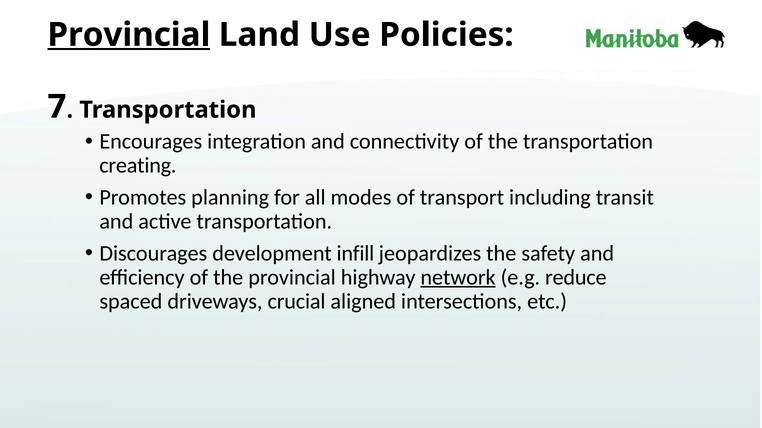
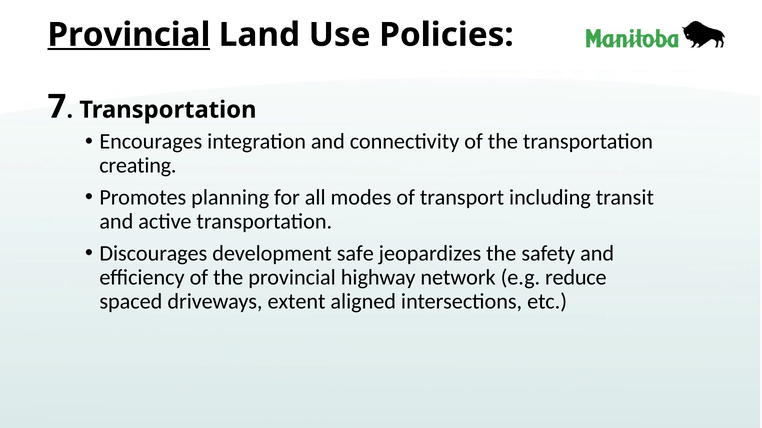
infill: infill -> safe
network underline: present -> none
crucial: crucial -> extent
